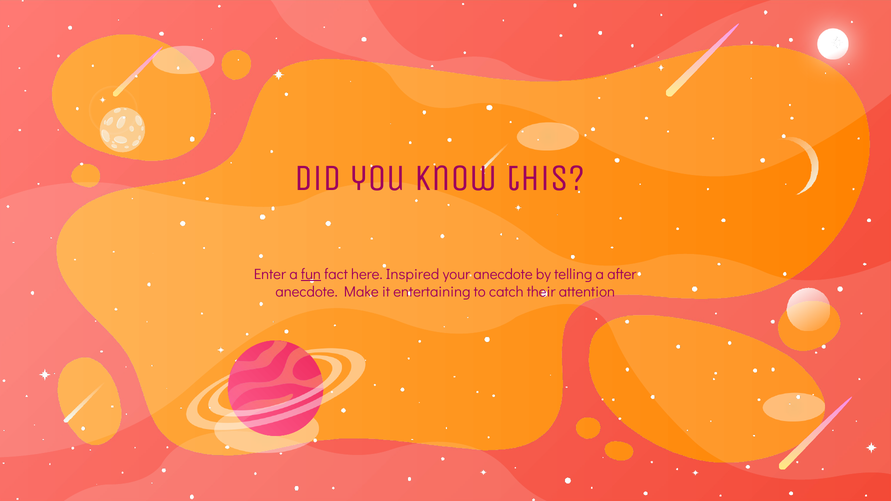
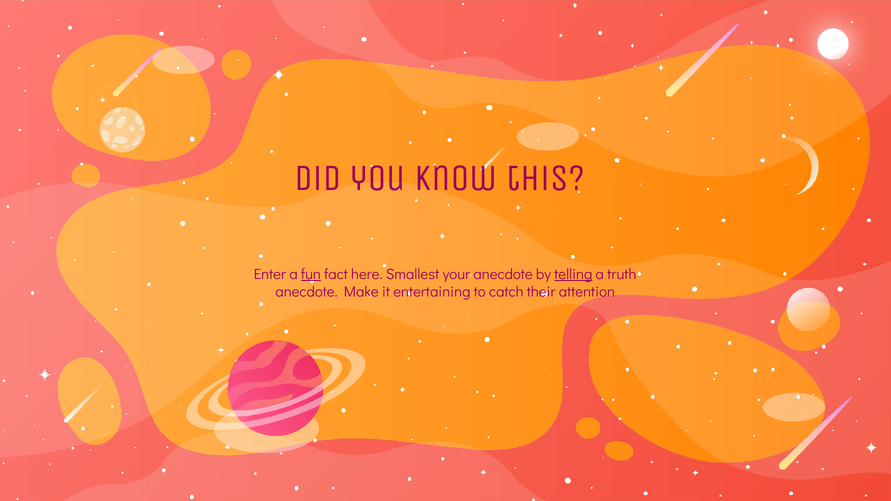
Inspired: Inspired -> Smallest
telling underline: none -> present
after: after -> truth
